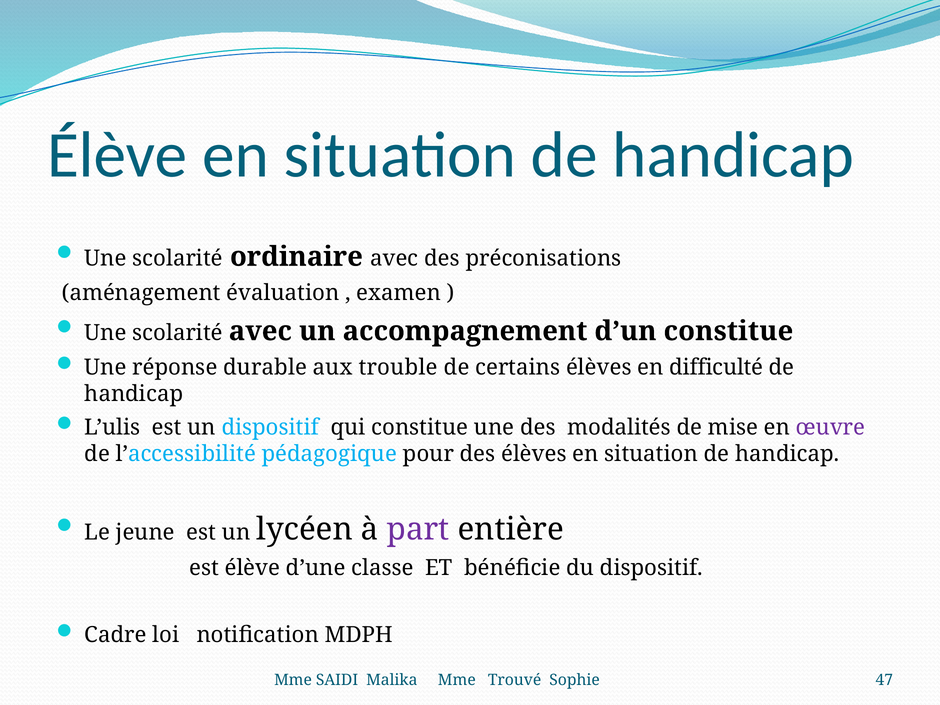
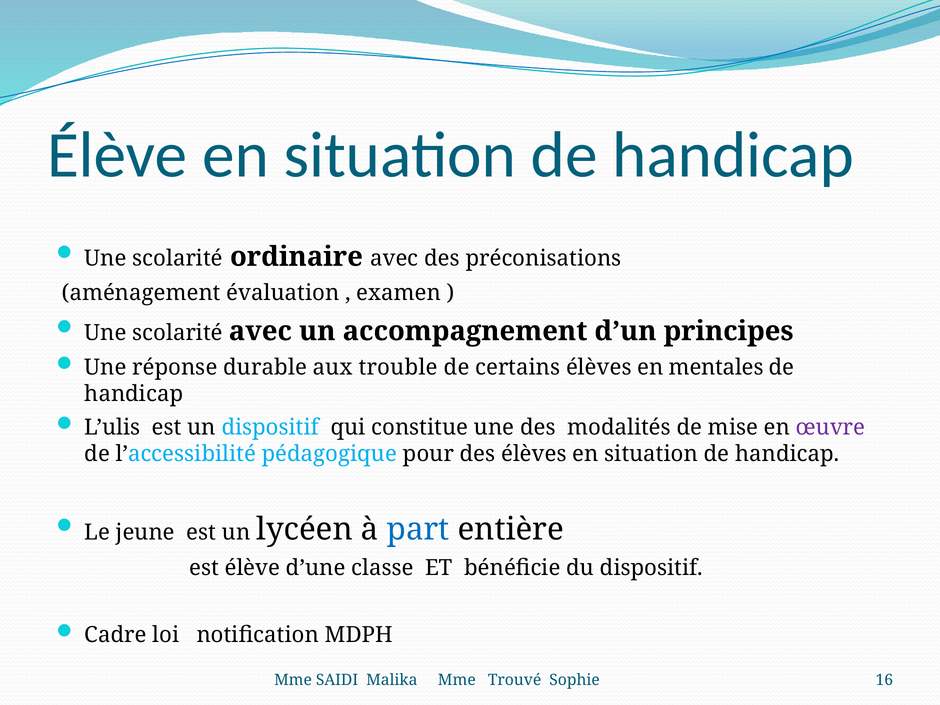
d’un constitue: constitue -> principes
difficulté: difficulté -> mentales
part colour: purple -> blue
47: 47 -> 16
